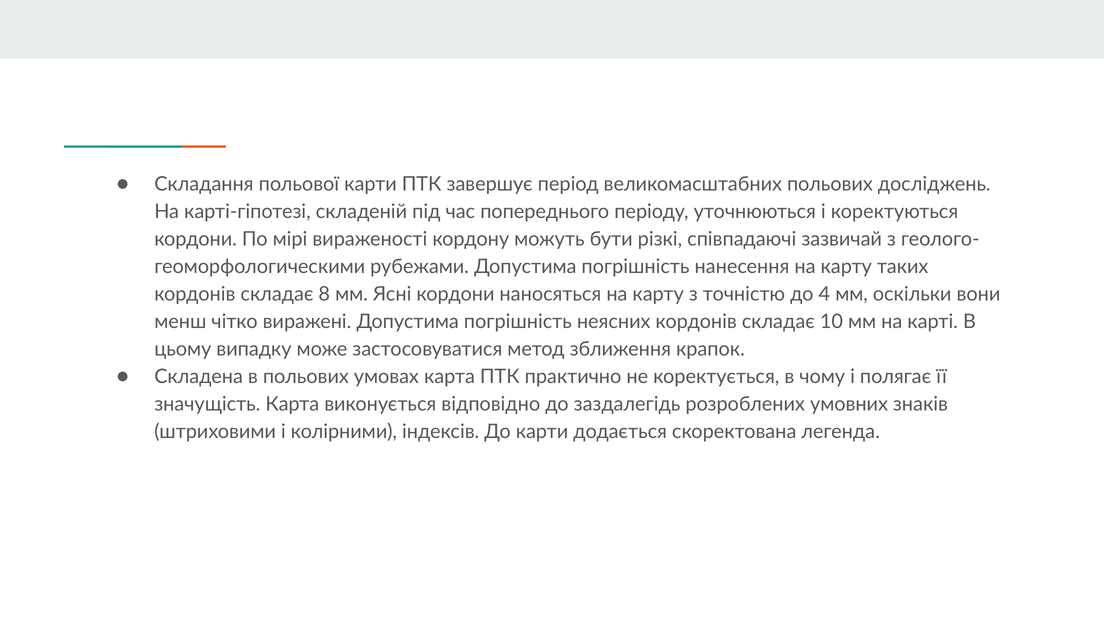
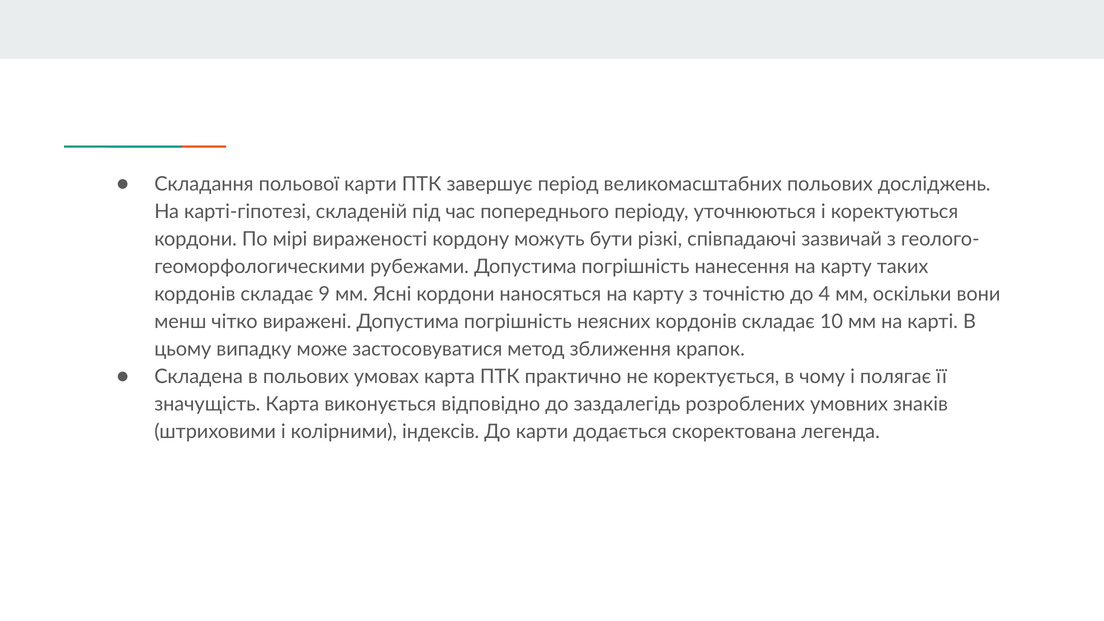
8: 8 -> 9
